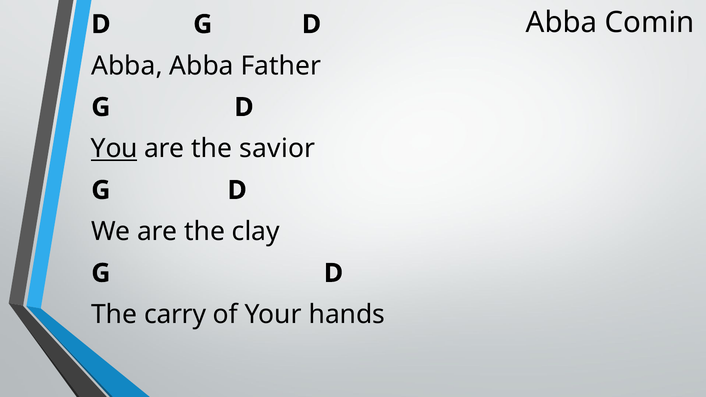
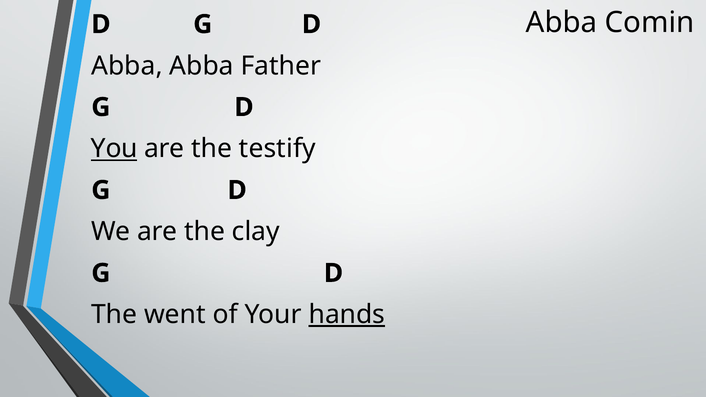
savior: savior -> testify
carry: carry -> went
hands underline: none -> present
